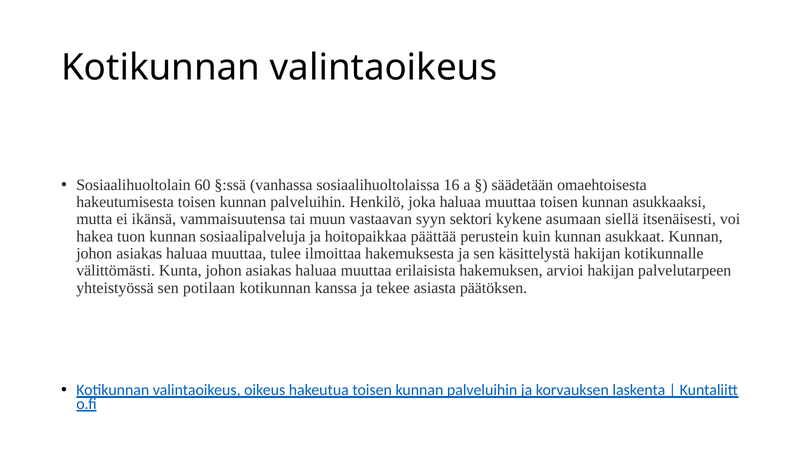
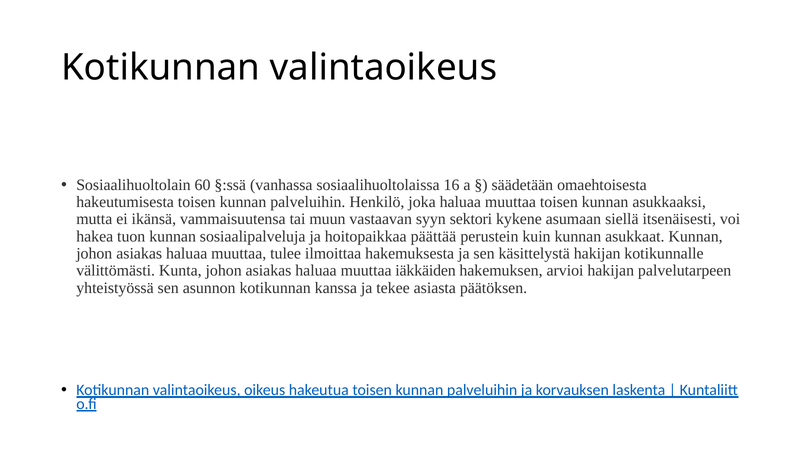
erilaisista: erilaisista -> iäkkäiden
potilaan: potilaan -> asunnon
